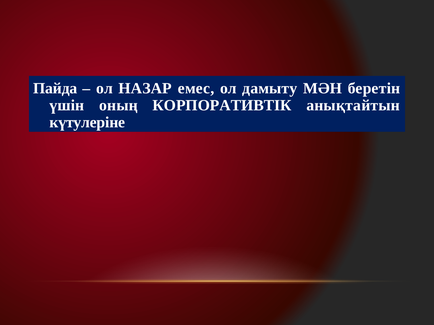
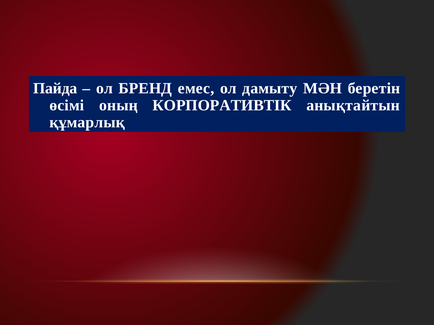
НАЗАР: НАЗАР -> БРЕНД
үшін: үшін -> өсімі
күтулеріне: күтулеріне -> құмарлық
